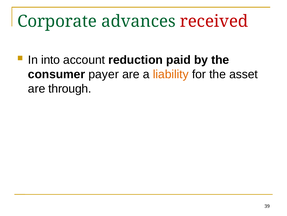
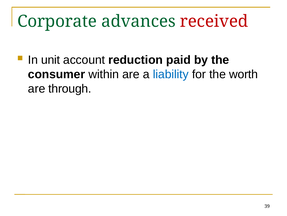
into: into -> unit
payer: payer -> within
liability colour: orange -> blue
asset: asset -> worth
